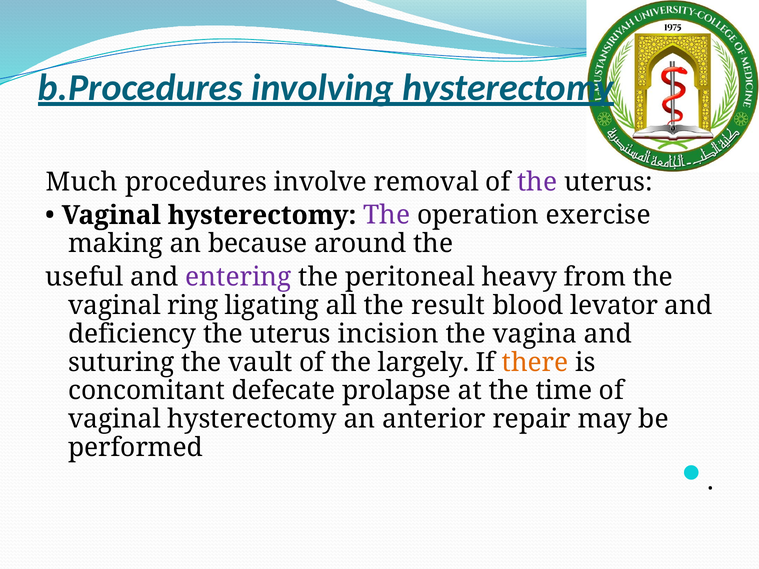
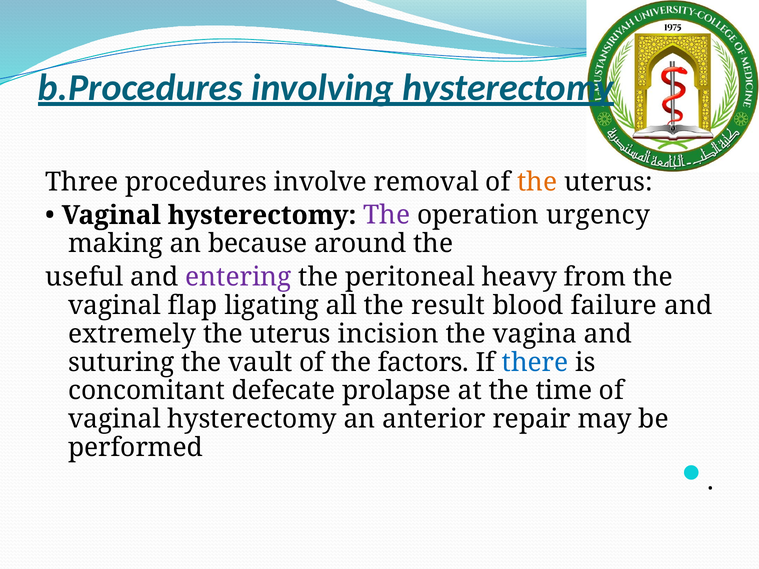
Much: Much -> Three
the at (537, 182) colour: purple -> orange
exercise: exercise -> urgency
ring: ring -> flap
levator: levator -> failure
deficiency: deficiency -> extremely
largely: largely -> factors
there colour: orange -> blue
